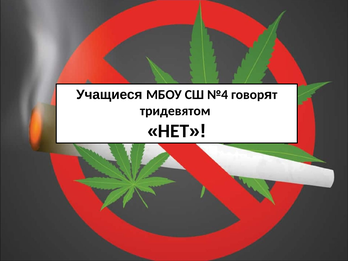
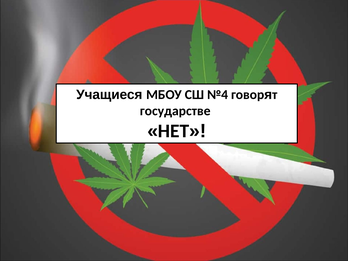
тридевятом: тридевятом -> государстве
